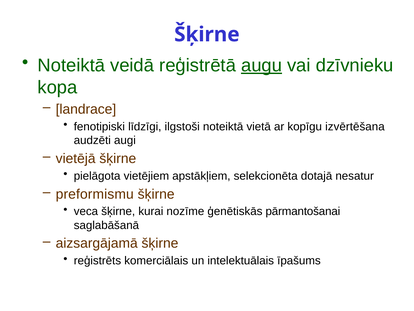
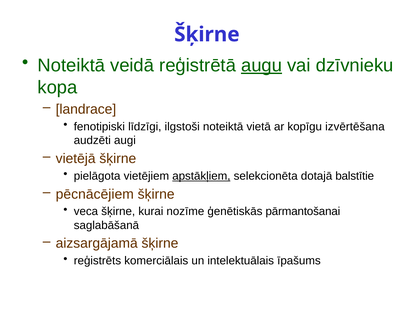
apstākļiem underline: none -> present
nesatur: nesatur -> balstītie
preformismu: preformismu -> pēcnācējiem
